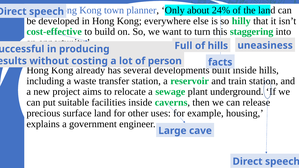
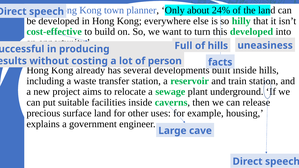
this staggering: staggering -> developed
